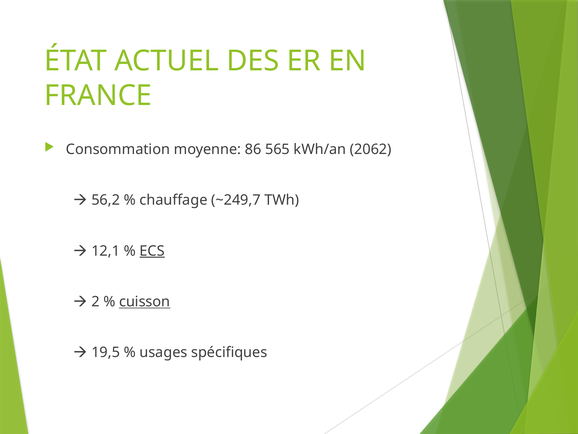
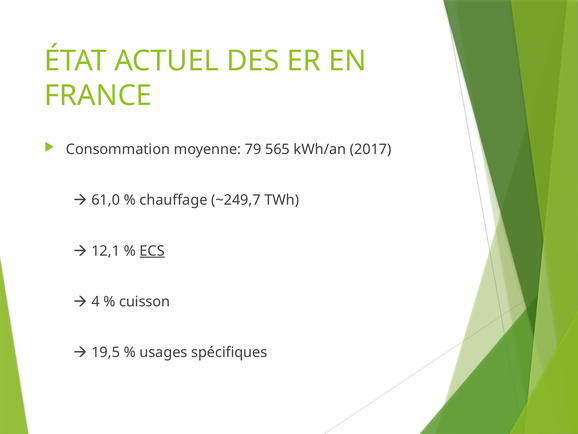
86: 86 -> 79
2062: 2062 -> 2017
56,2: 56,2 -> 61,0
2: 2 -> 4
cuisson underline: present -> none
